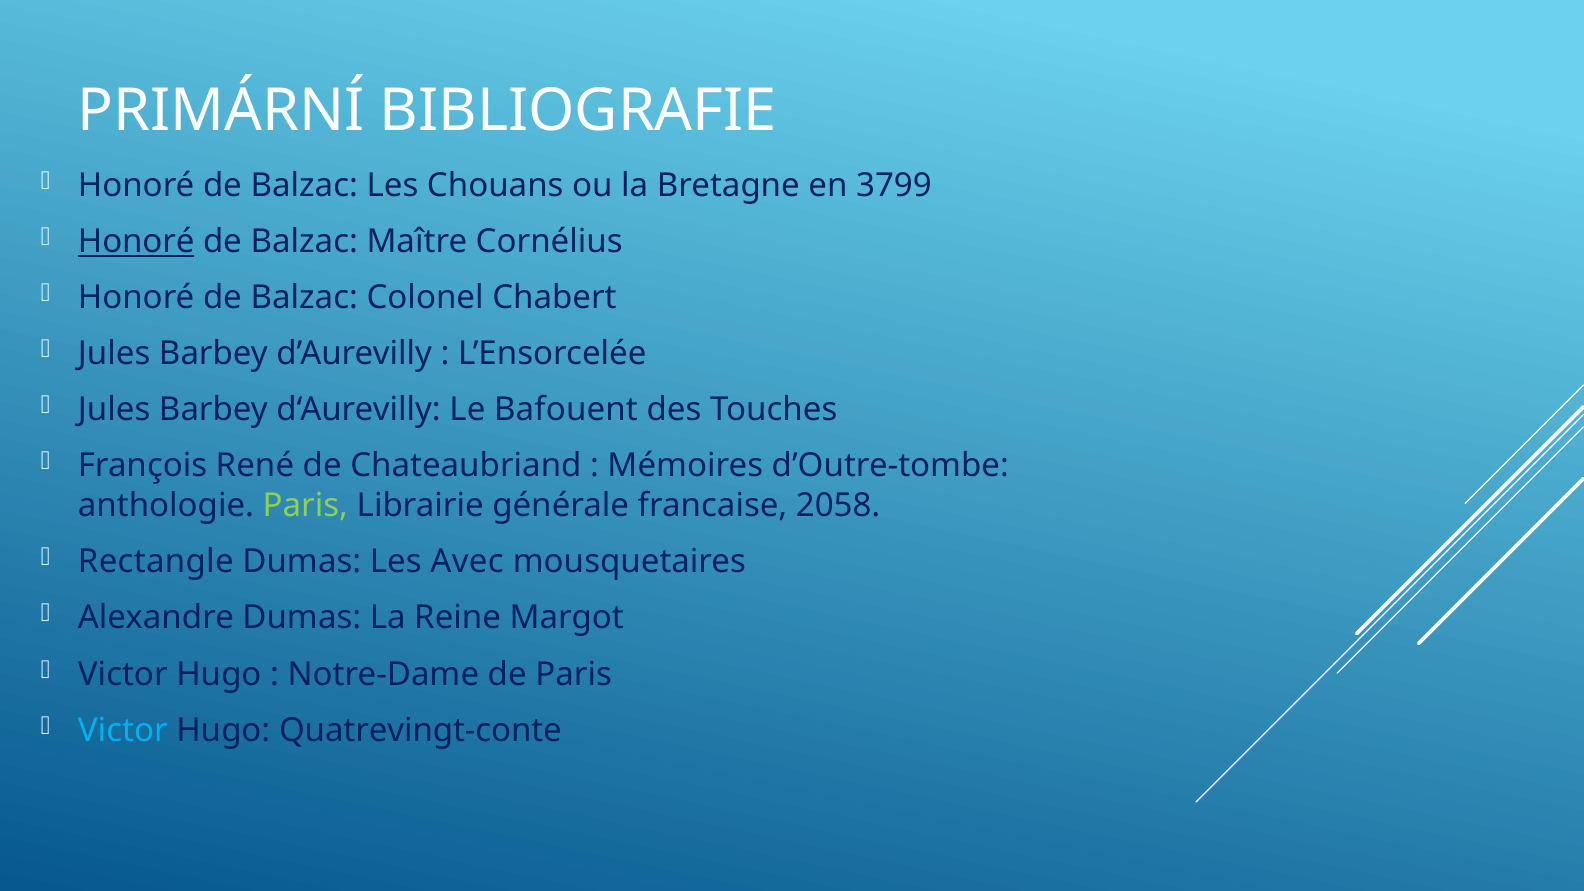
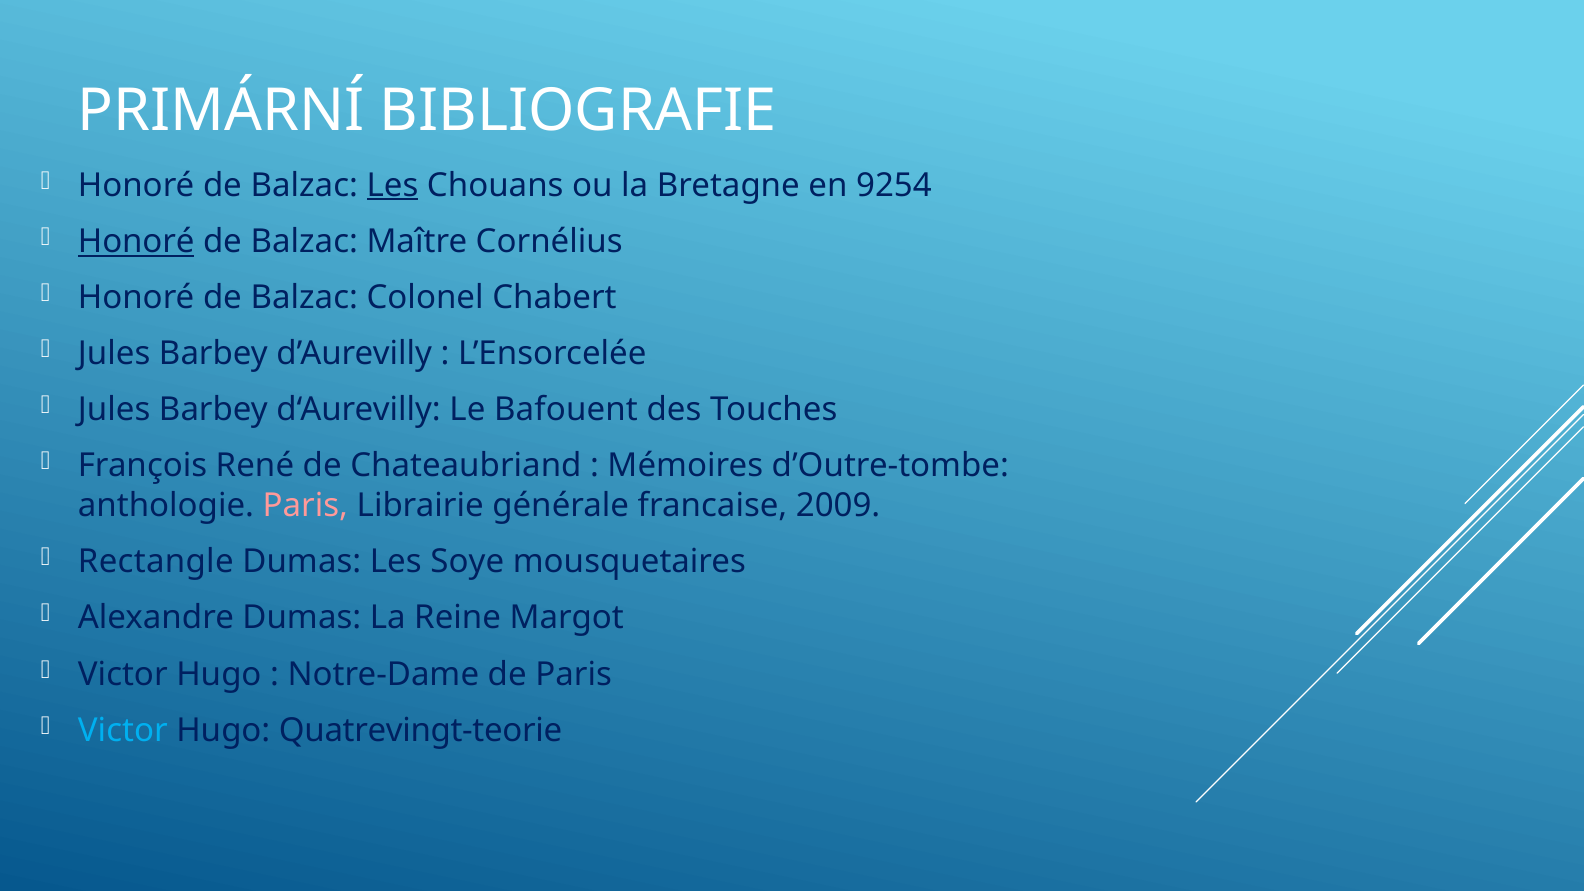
Les at (392, 185) underline: none -> present
3799: 3799 -> 9254
Paris at (305, 506) colour: light green -> pink
2058: 2058 -> 2009
Avec: Avec -> Soye
Quatrevingt-conte: Quatrevingt-conte -> Quatrevingt-teorie
